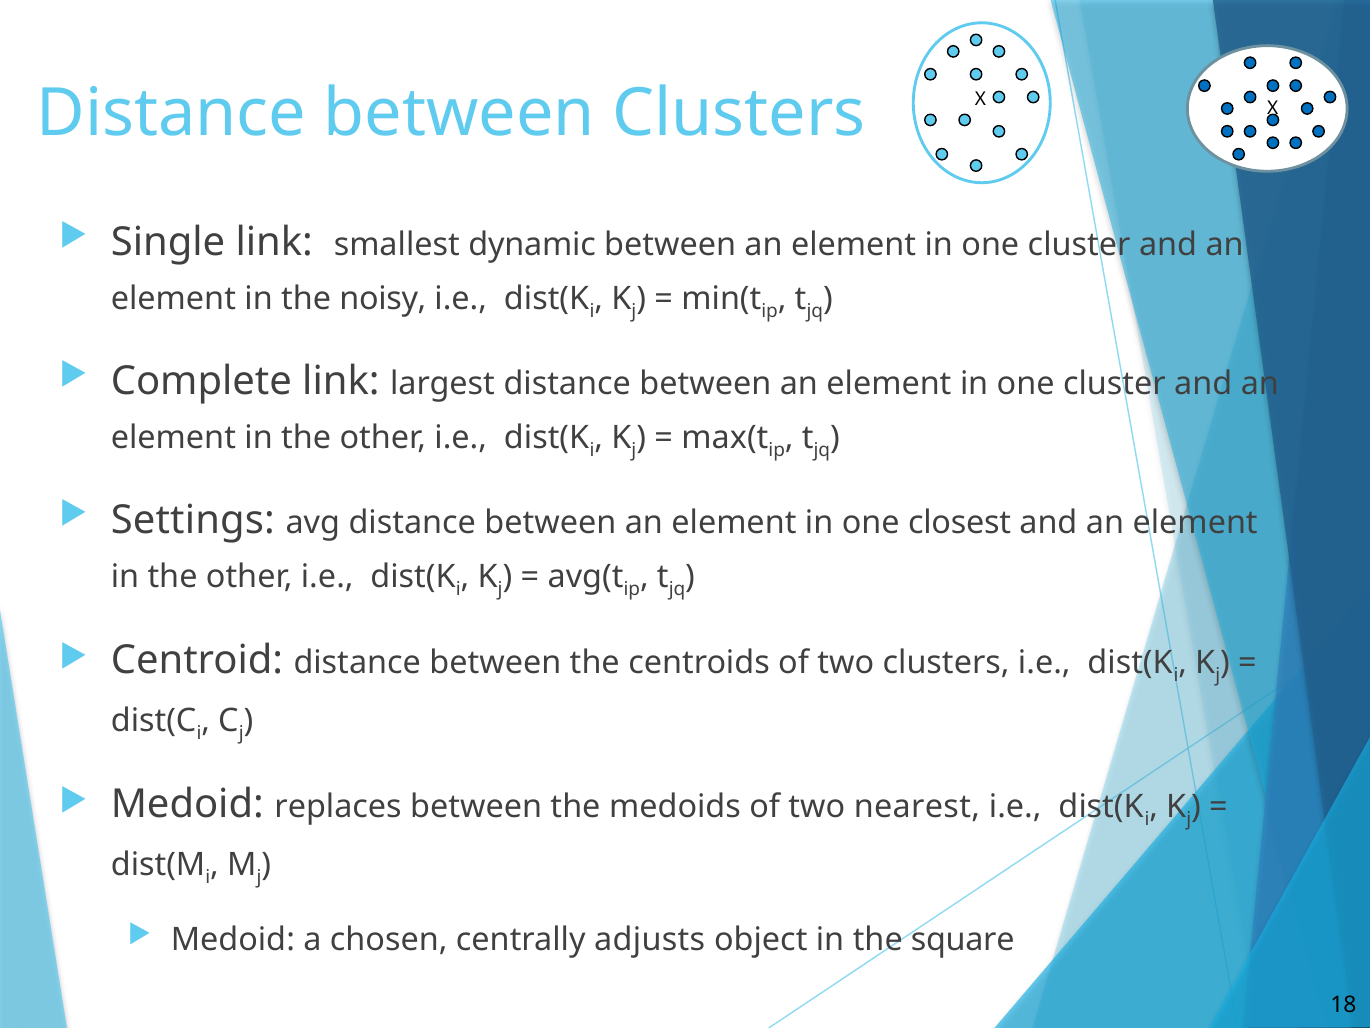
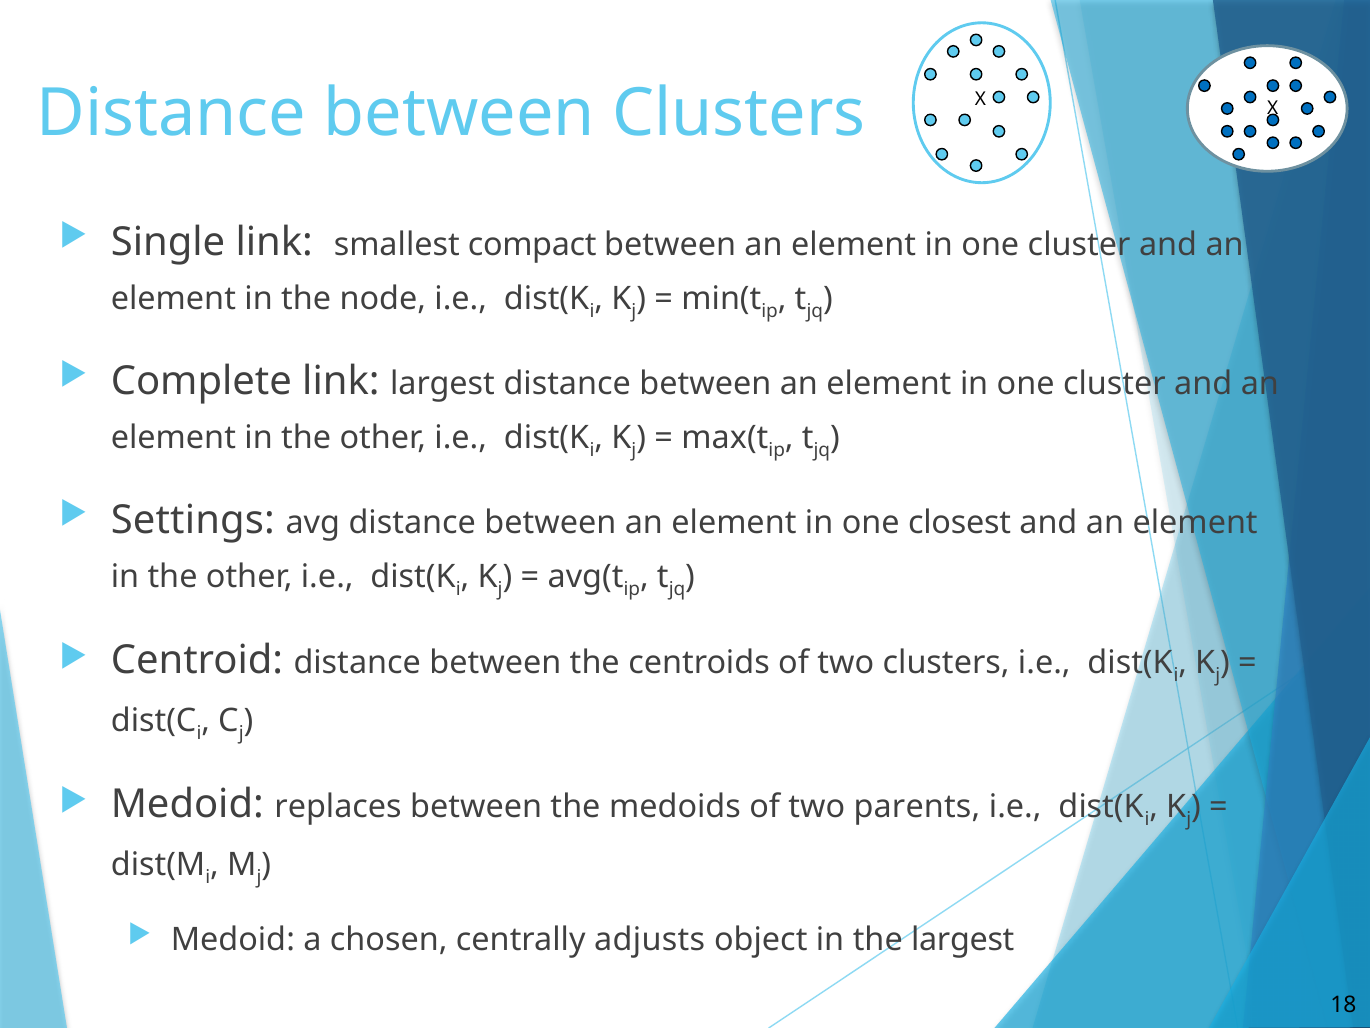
dynamic: dynamic -> compact
noisy: noisy -> node
nearest: nearest -> parents
the square: square -> largest
